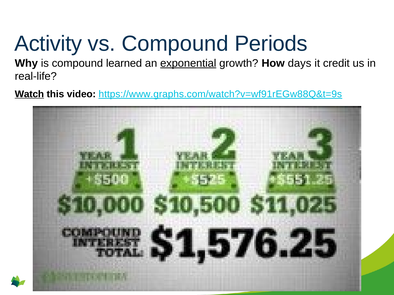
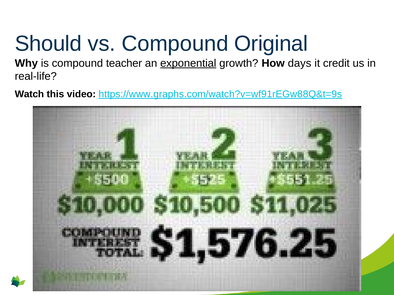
Activity: Activity -> Should
Periods: Periods -> Original
learned: learned -> teacher
Watch underline: present -> none
